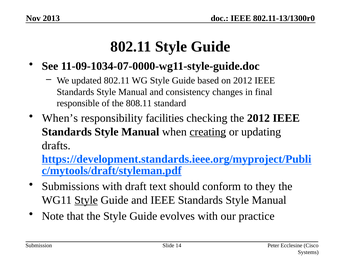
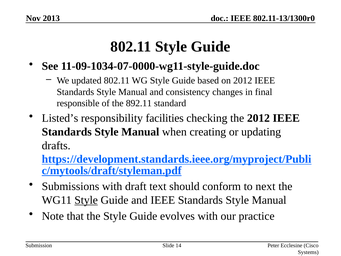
808.11: 808.11 -> 892.11
When’s: When’s -> Listed’s
creating underline: present -> none
they: they -> next
